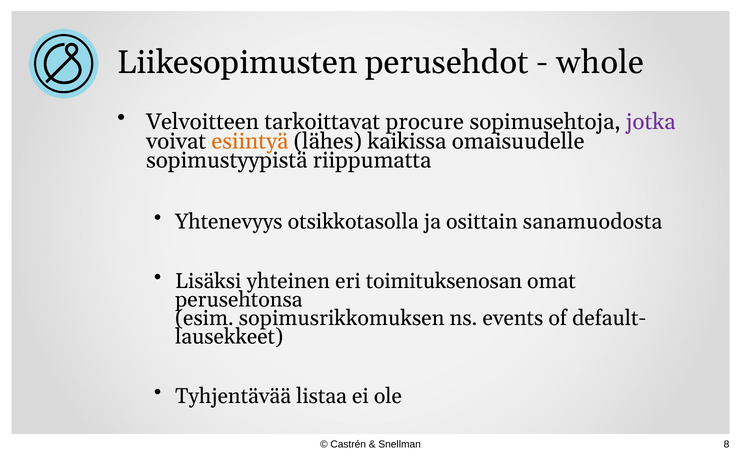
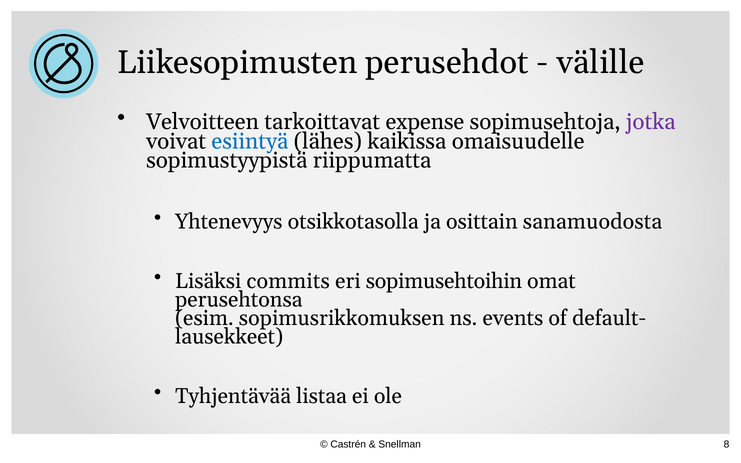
whole: whole -> välille
procure: procure -> expense
esiintyä colour: orange -> blue
yhteinen: yhteinen -> commits
toimituksenosan: toimituksenosan -> sopimusehtoihin
